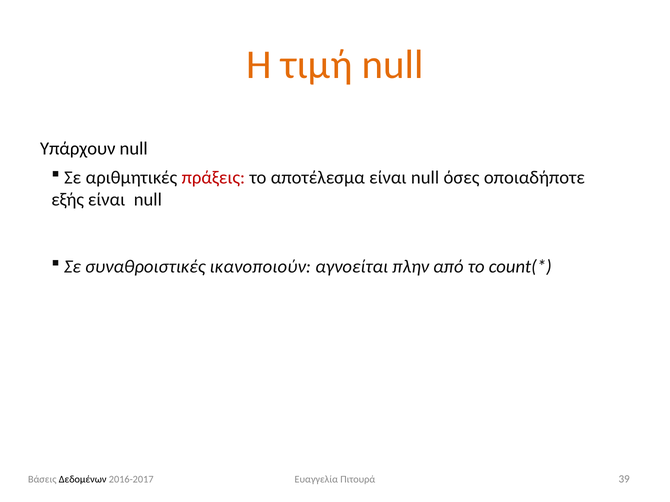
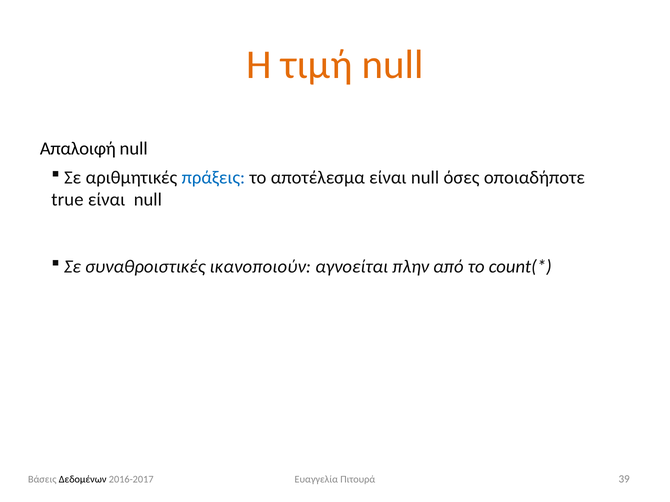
Υπάρχουν: Υπάρχουν -> Απαλοιφή
πράξεις colour: red -> blue
εξής: εξής -> true
